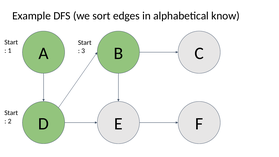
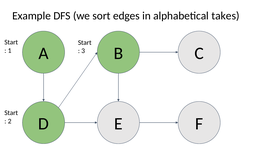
know: know -> takes
